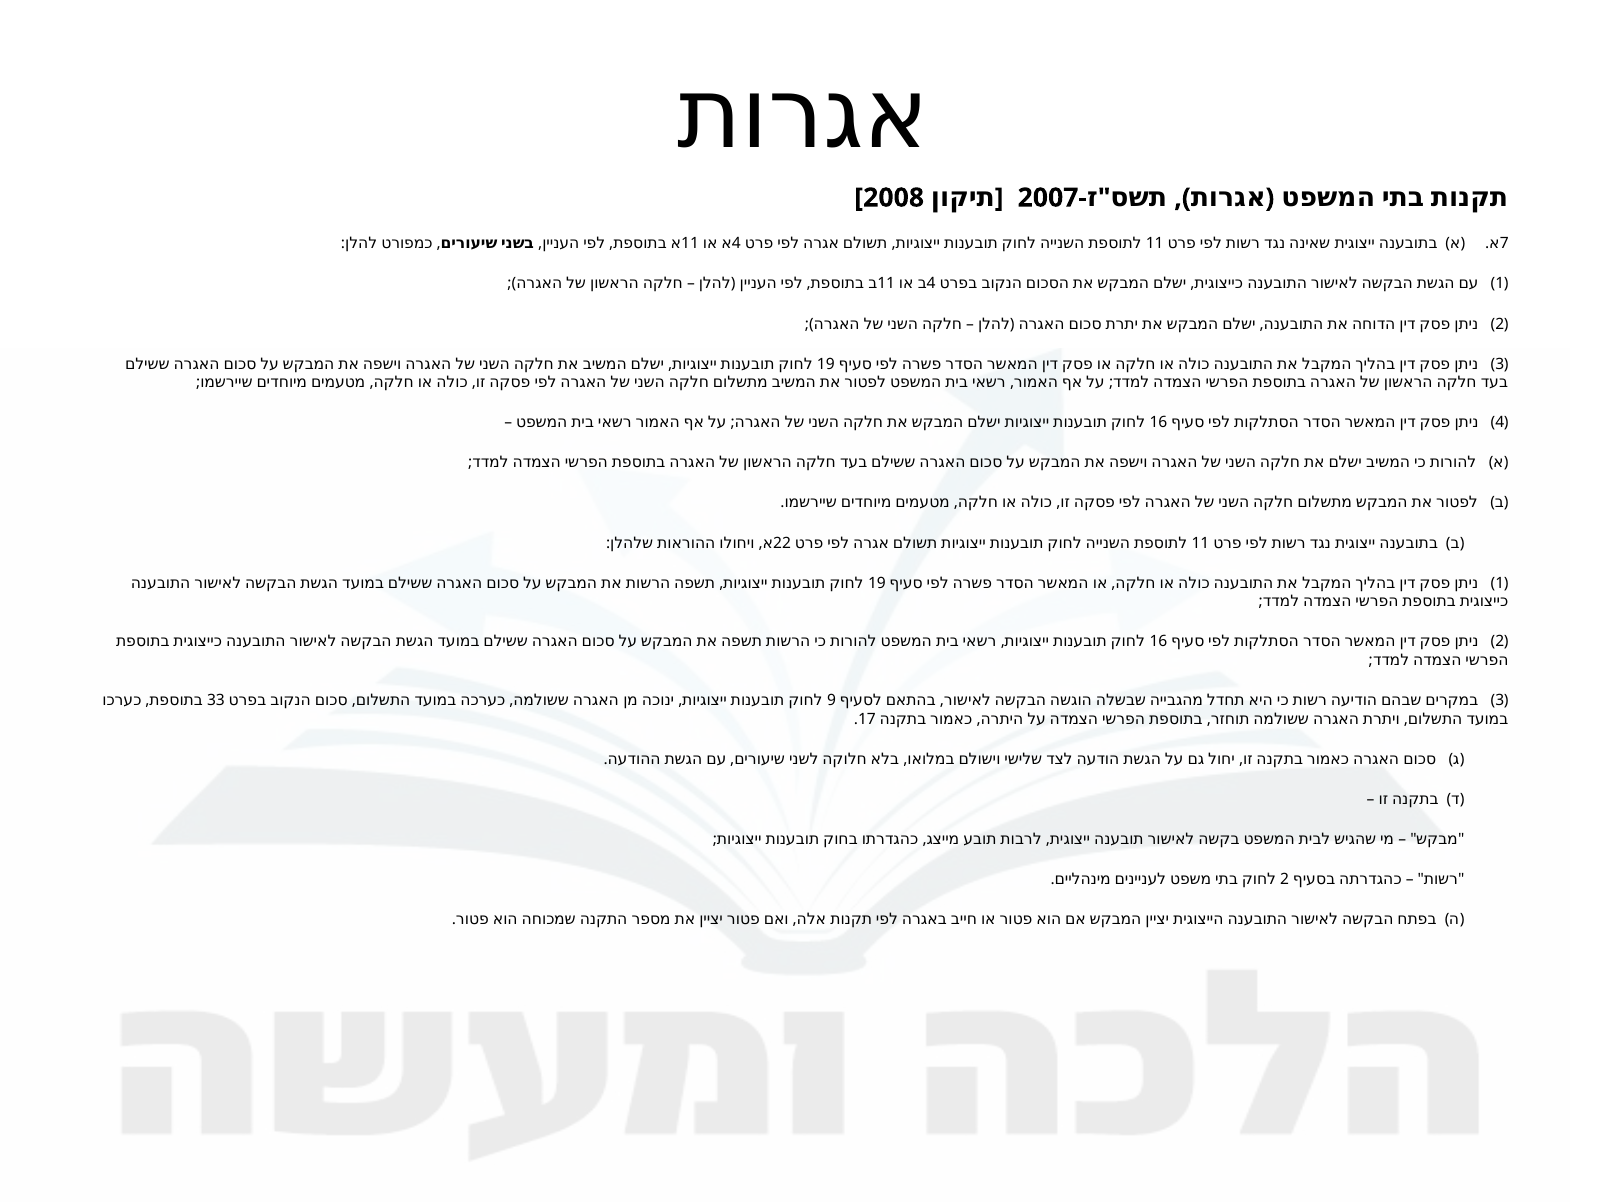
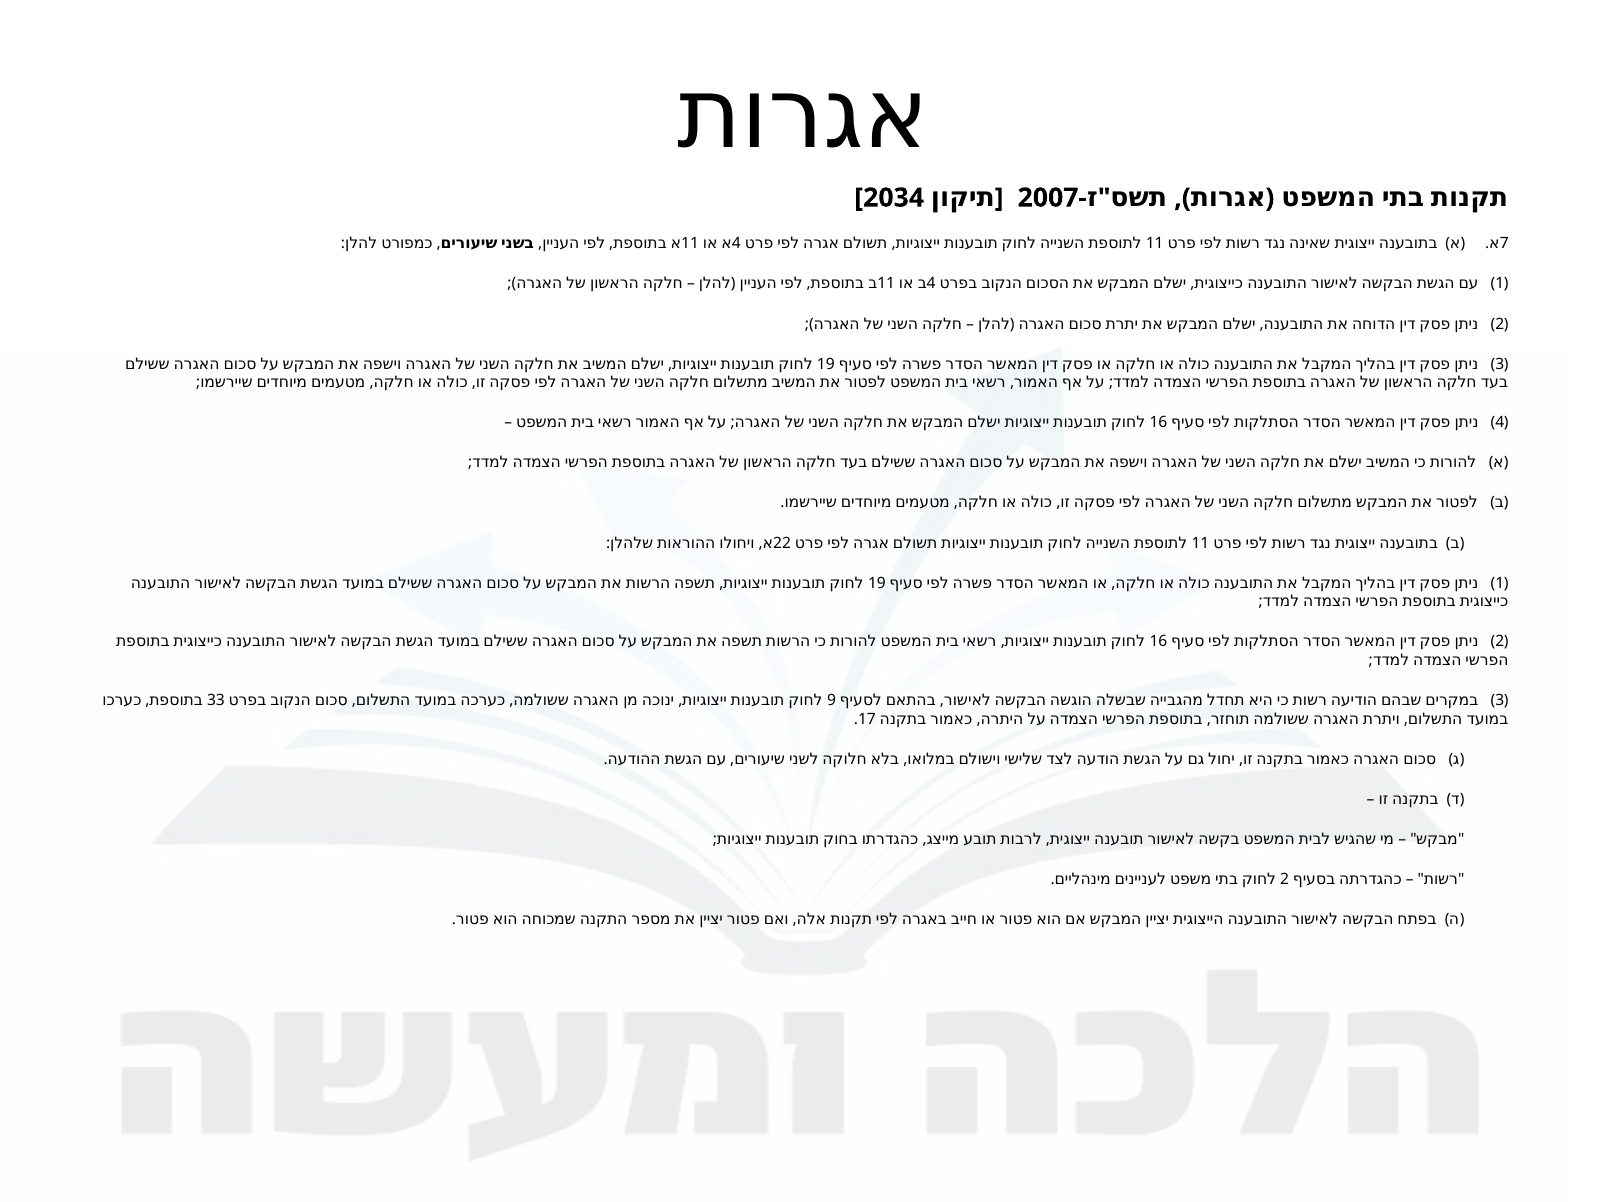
2008: 2008 -> 2034
